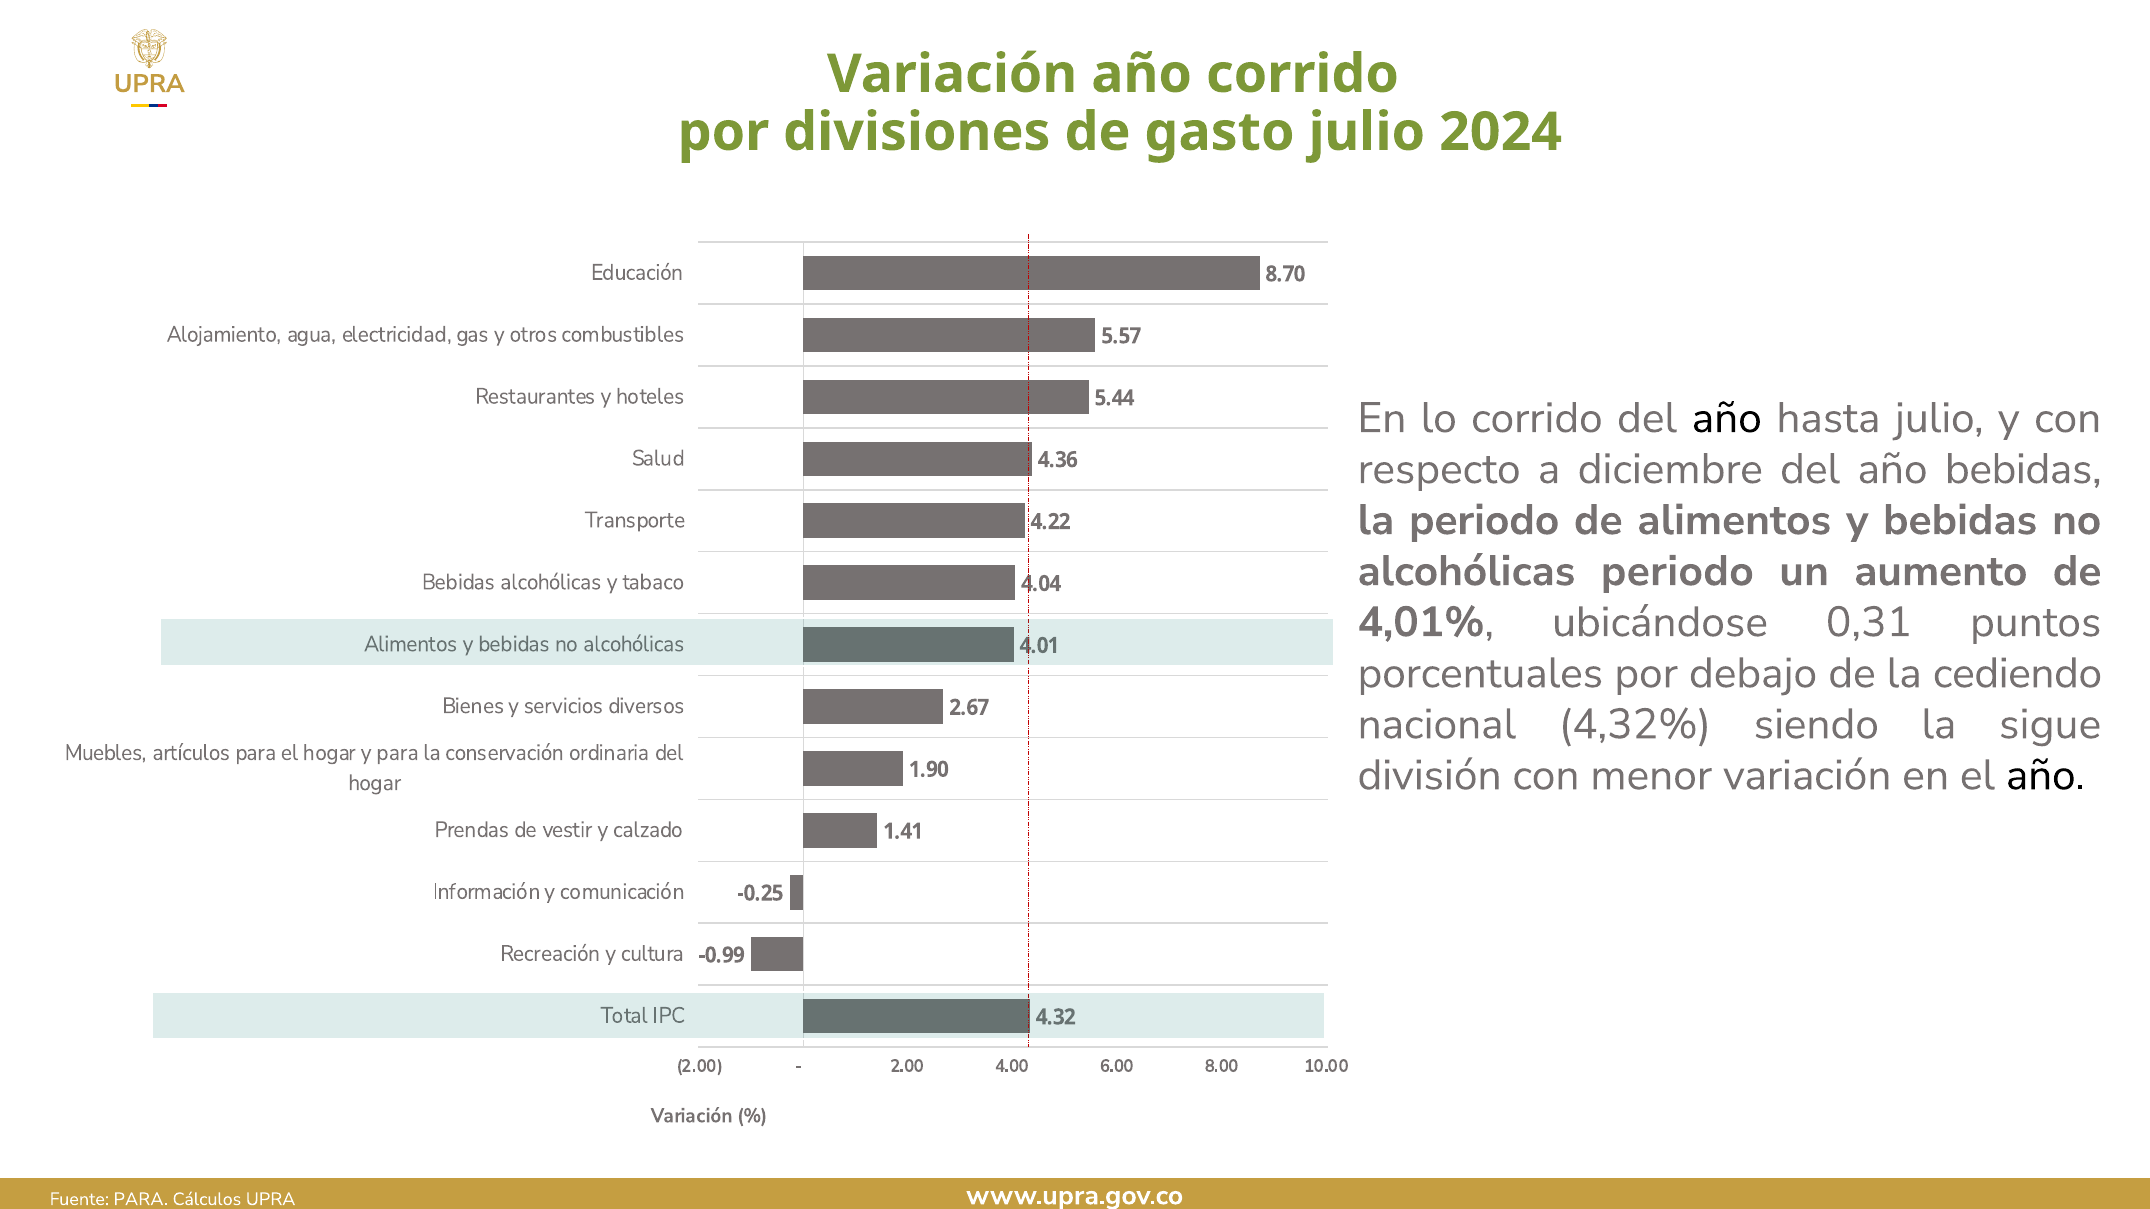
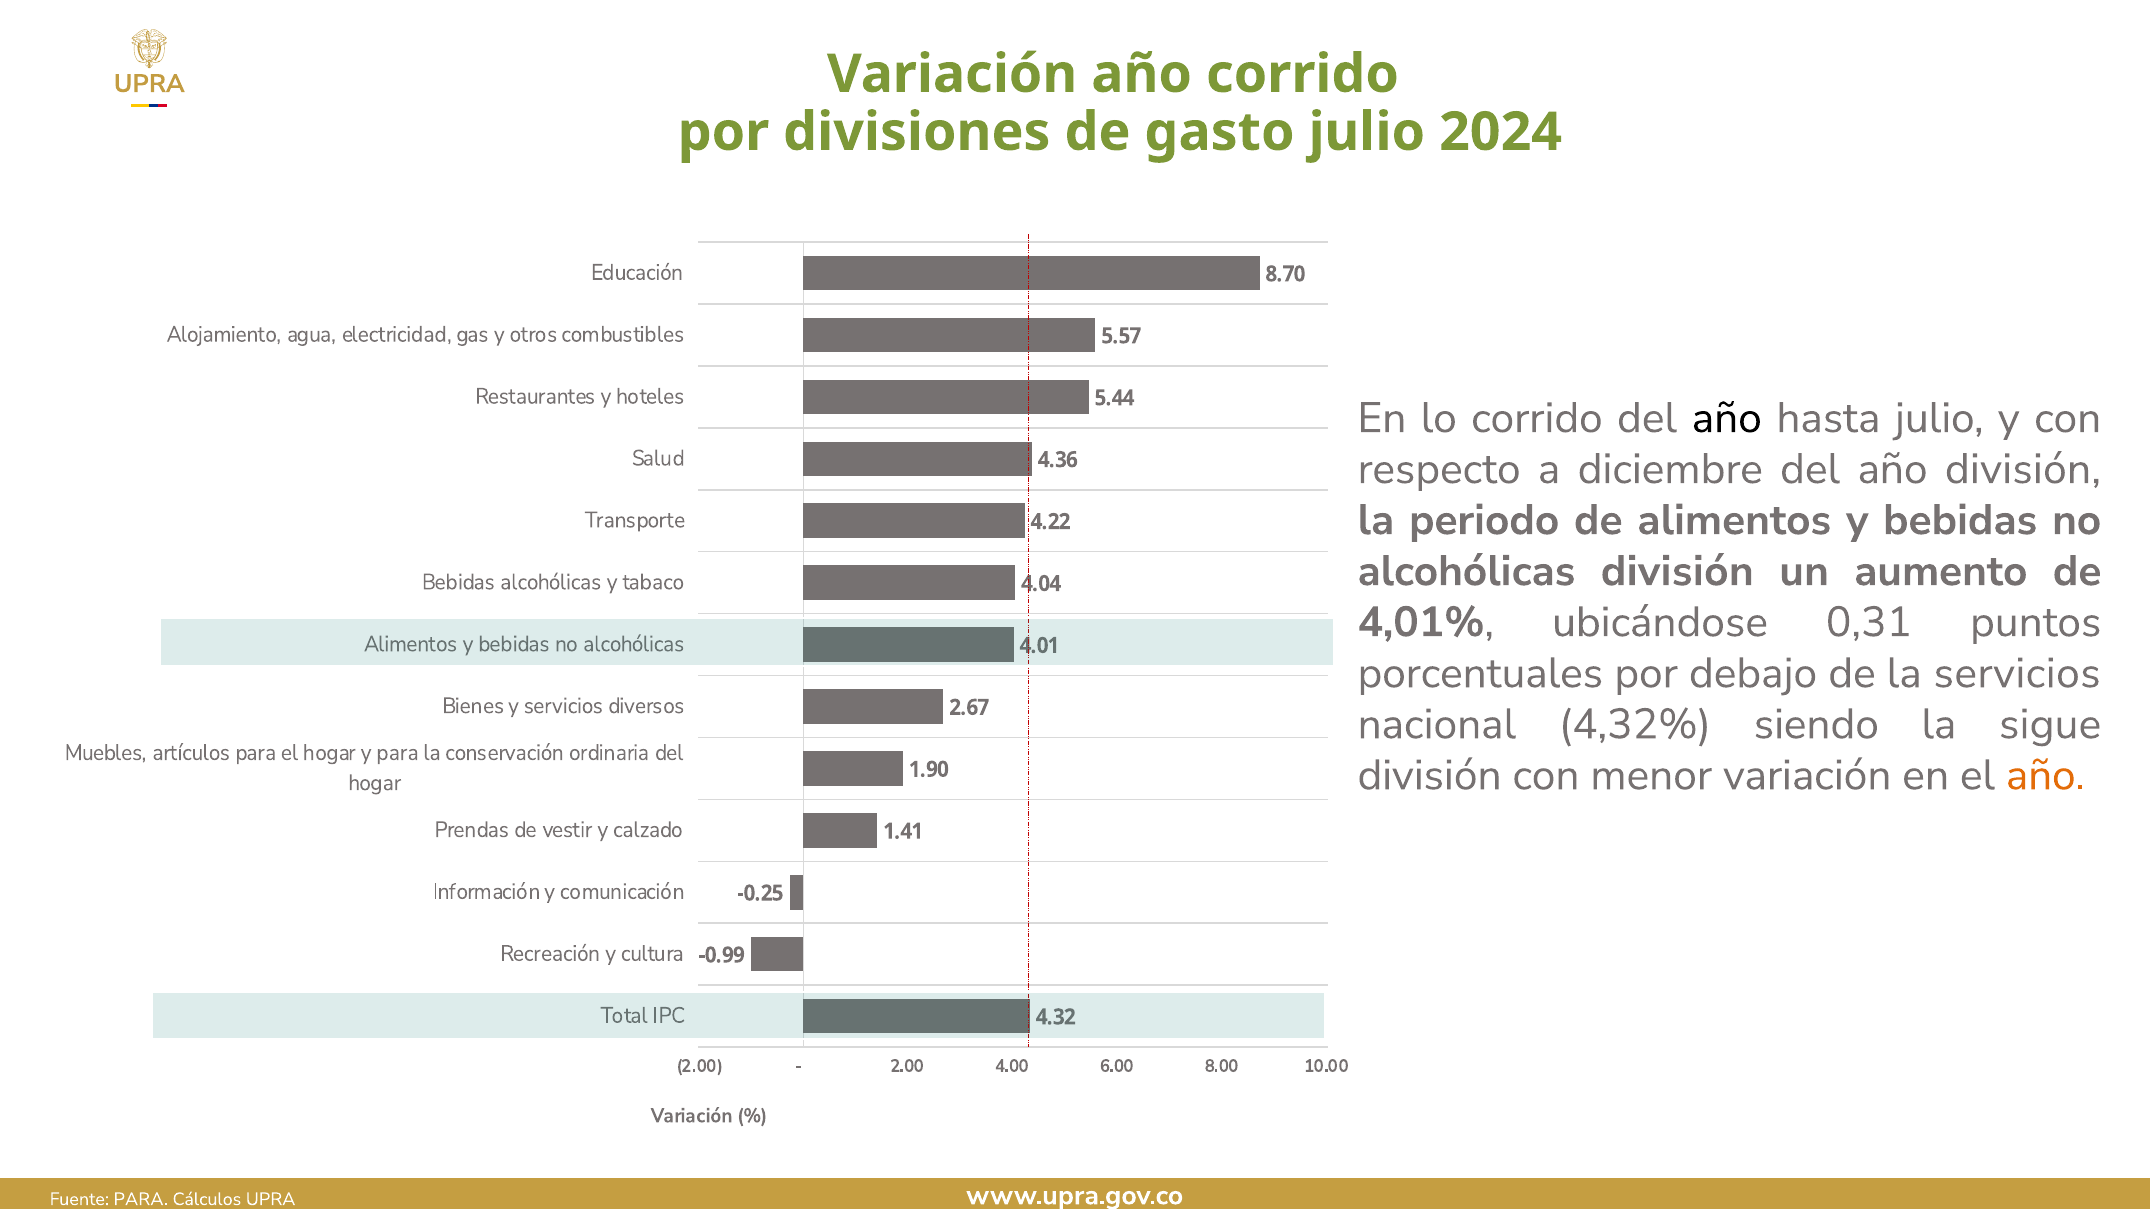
año bebidas: bebidas -> división
alcohólicas periodo: periodo -> división
la cediendo: cediendo -> servicios
año at (2045, 776) colour: black -> orange
